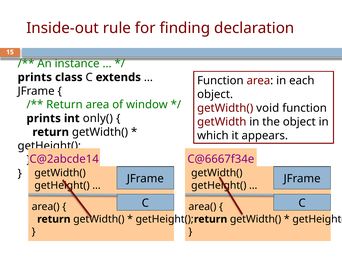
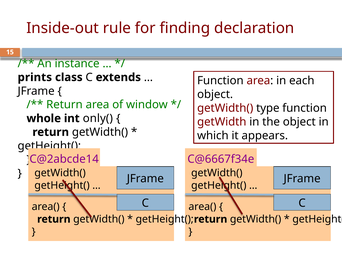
void: void -> type
prints at (44, 118): prints -> whole
